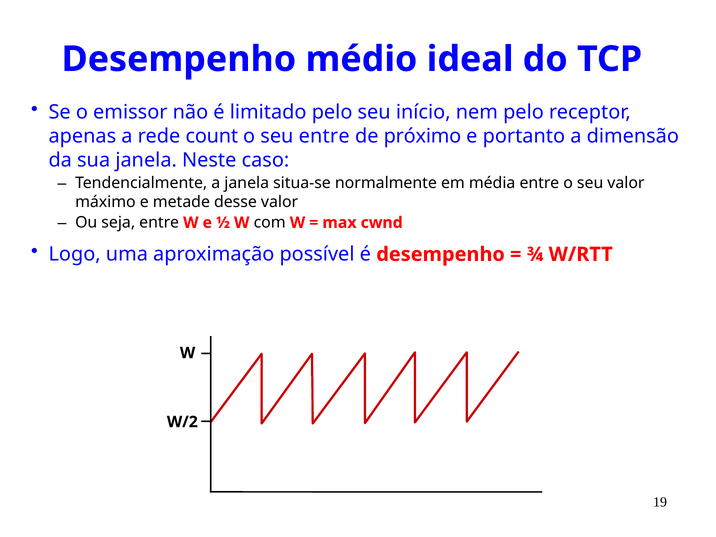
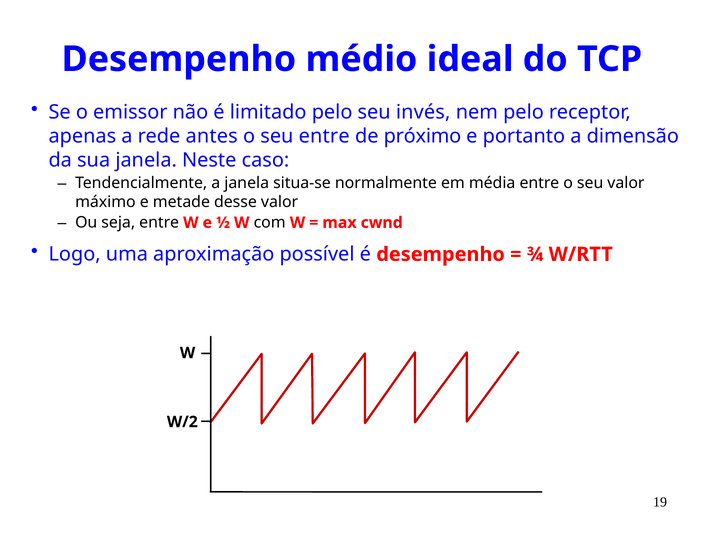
início: início -> invés
count: count -> antes
